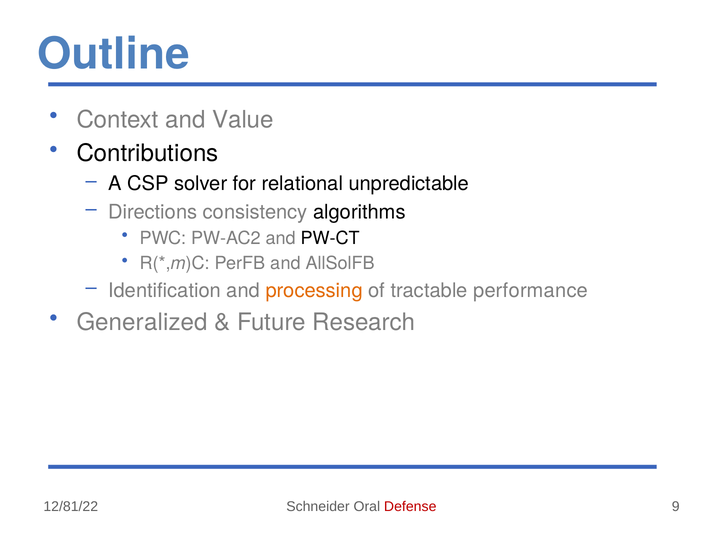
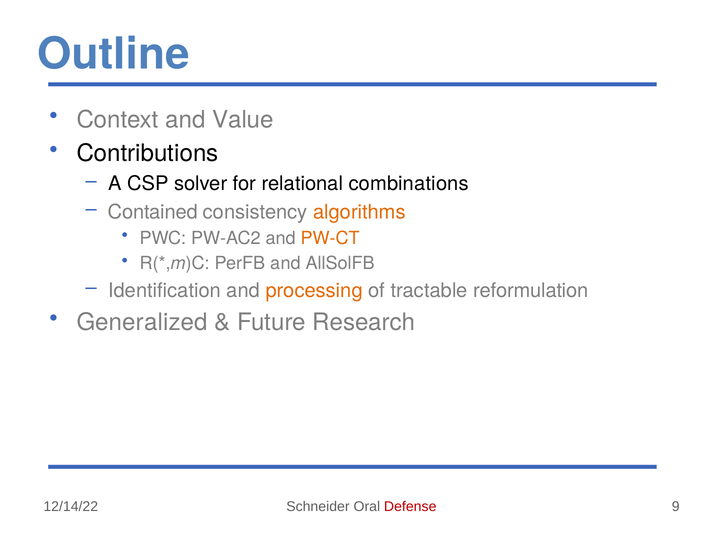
unpredictable: unpredictable -> combinations
Directions: Directions -> Contained
algorithms colour: black -> orange
PW-CT colour: black -> orange
performance: performance -> reformulation
12/81/22: 12/81/22 -> 12/14/22
